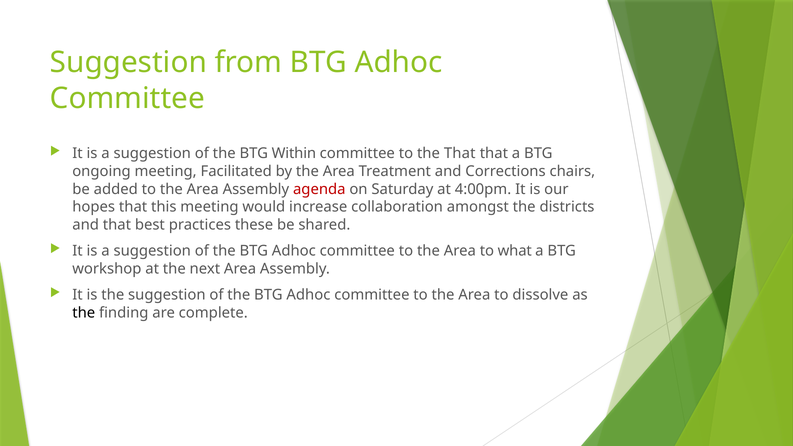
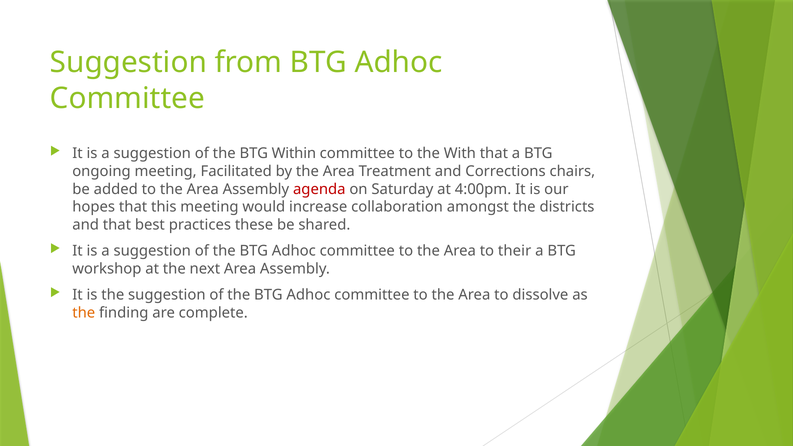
the That: That -> With
what: what -> their
the at (84, 313) colour: black -> orange
